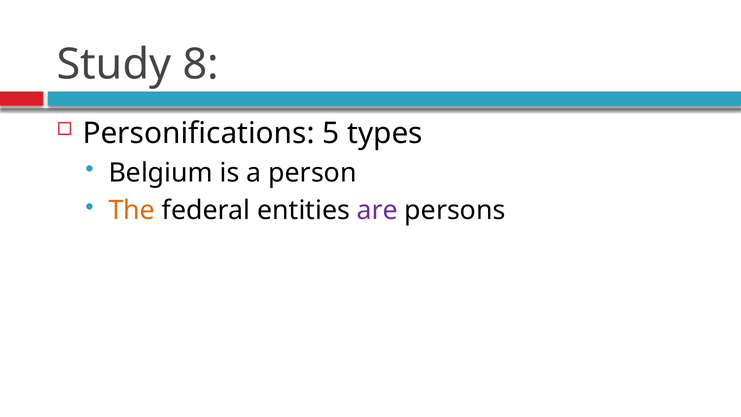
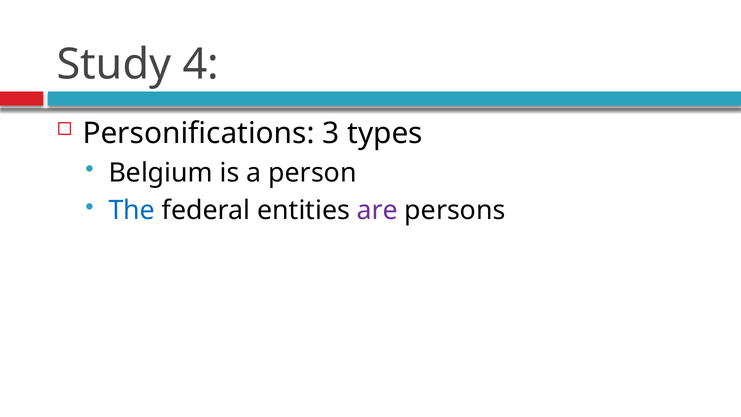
8: 8 -> 4
5: 5 -> 3
The colour: orange -> blue
